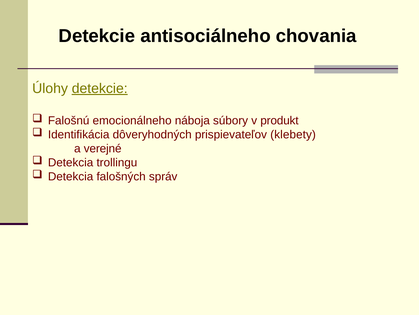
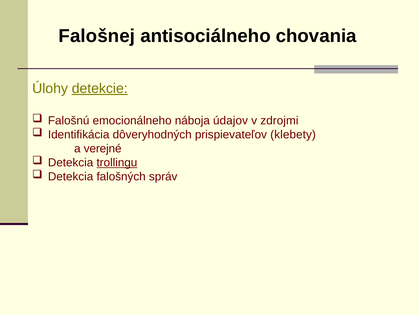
Detekcie at (97, 36): Detekcie -> Falošnej
súbory: súbory -> údajov
produkt: produkt -> zdrojmi
trollingu underline: none -> present
